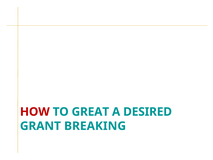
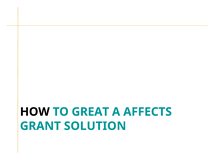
HOW colour: red -> black
DESIRED: DESIRED -> AFFECTS
BREAKING: BREAKING -> SOLUTION
